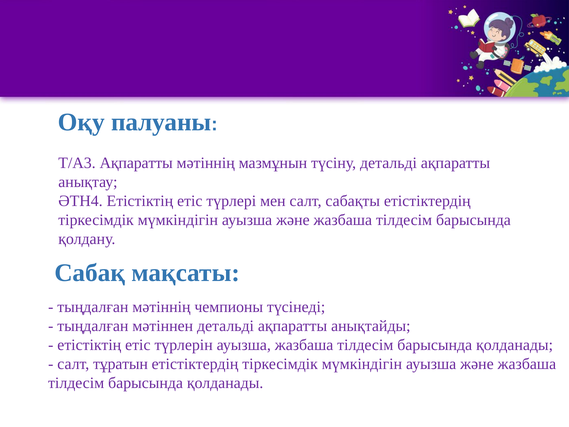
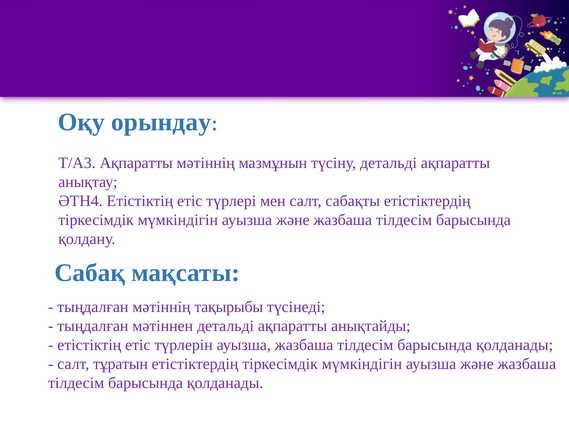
палуаны: палуаны -> орындау
чемпионы: чемпионы -> тақырыбы
